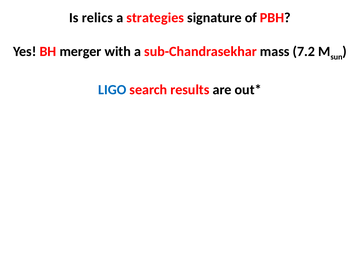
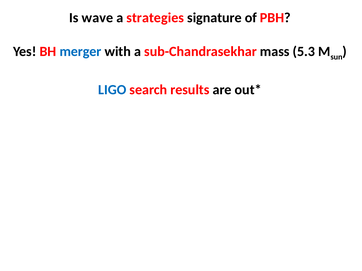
relics: relics -> wave
merger colour: black -> blue
7.2: 7.2 -> 5.3
